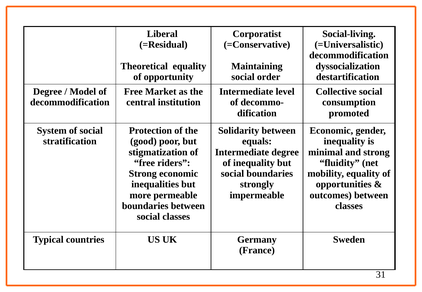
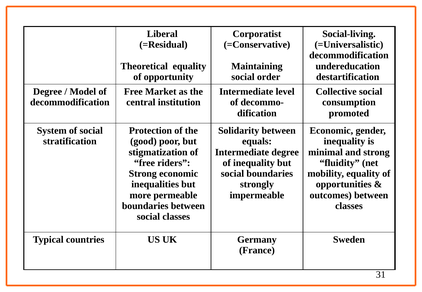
dyssocialization: dyssocialization -> undereducation
